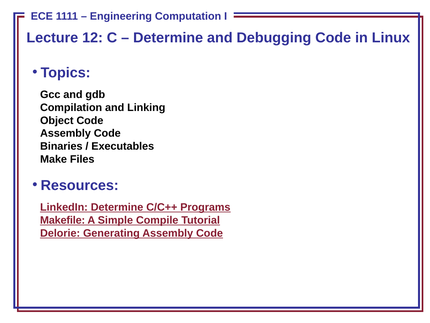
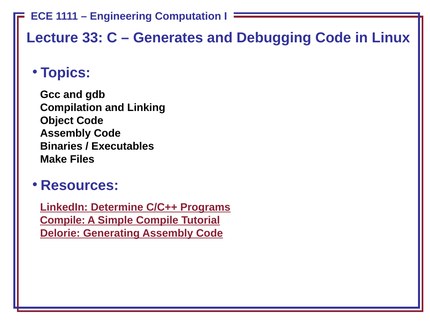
12: 12 -> 33
Determine at (168, 38): Determine -> Generates
Makefile at (63, 220): Makefile -> Compile
